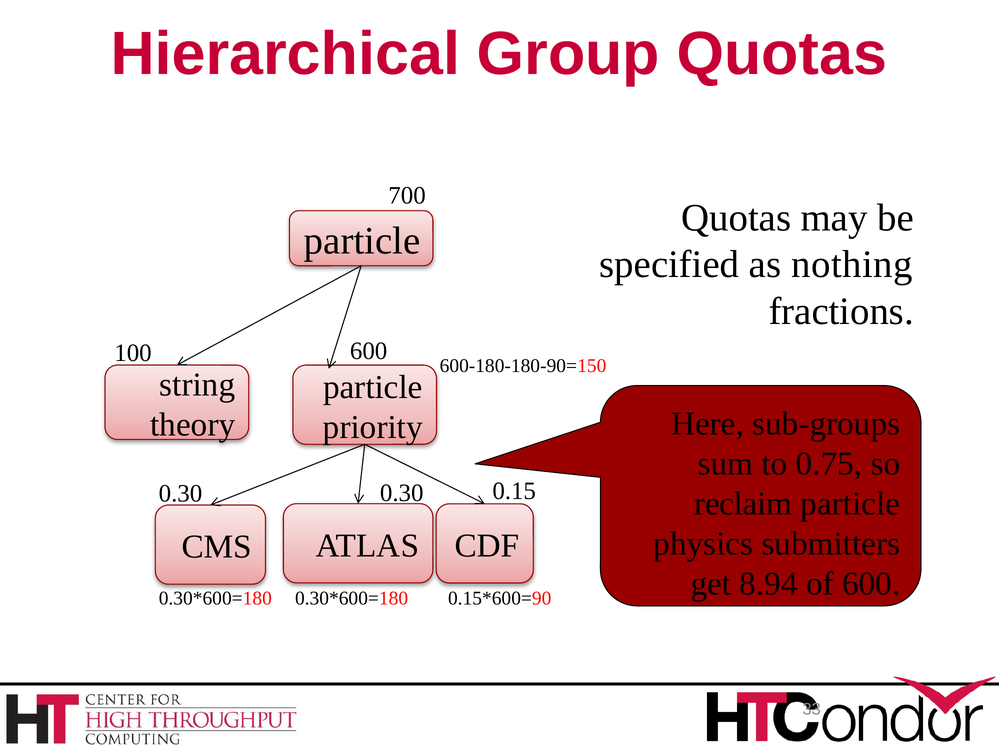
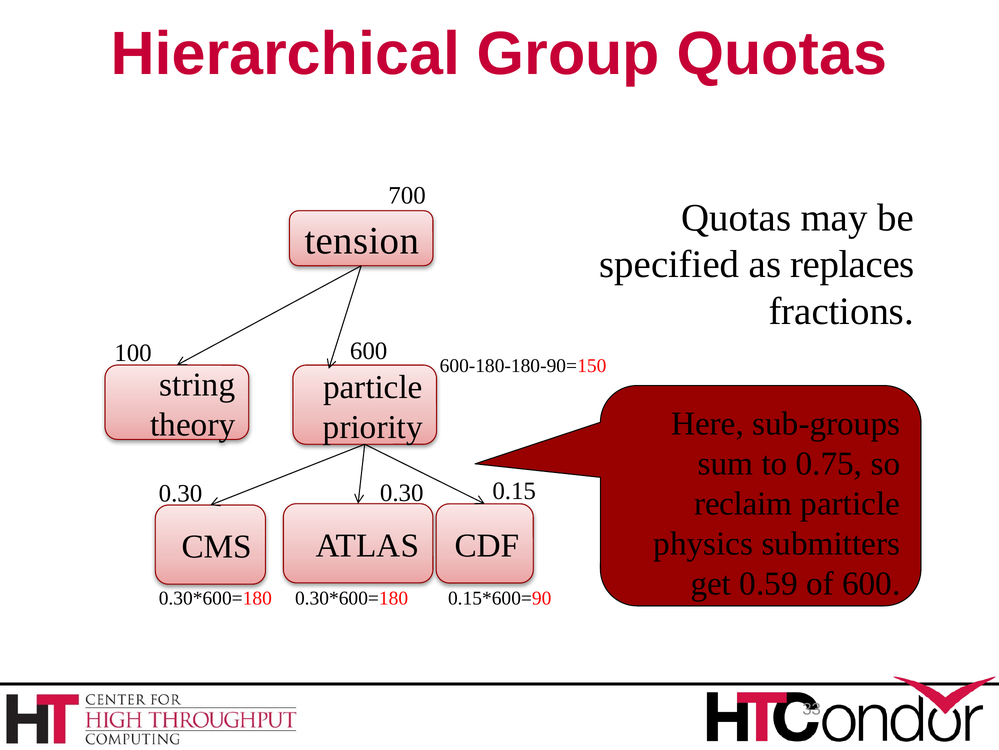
particle at (362, 241): particle -> tension
nothing: nothing -> replaces
8.94: 8.94 -> 0.59
